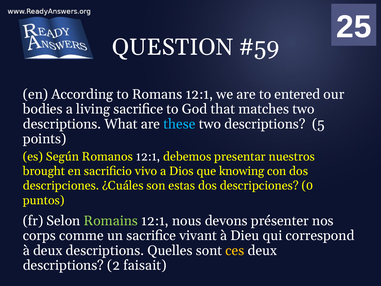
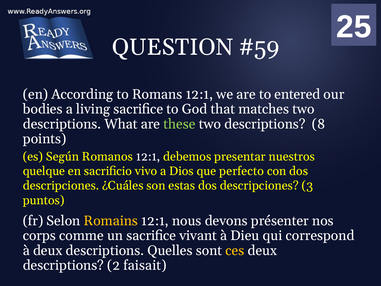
these colour: light blue -> light green
5: 5 -> 8
brought: brought -> quelque
knowing: knowing -> perfecto
0: 0 -> 3
Romains colour: light green -> yellow
